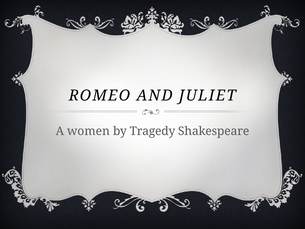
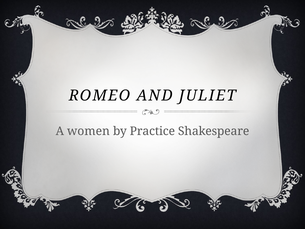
Tragedy: Tragedy -> Practice
